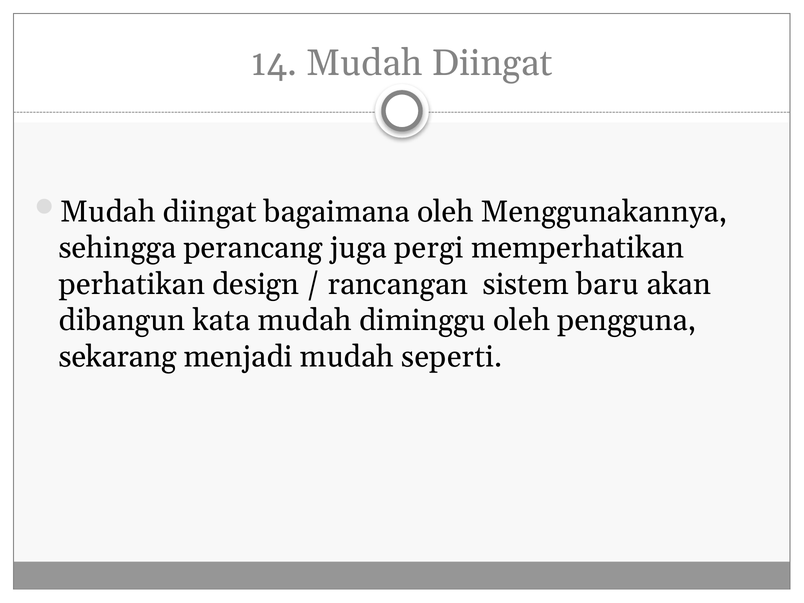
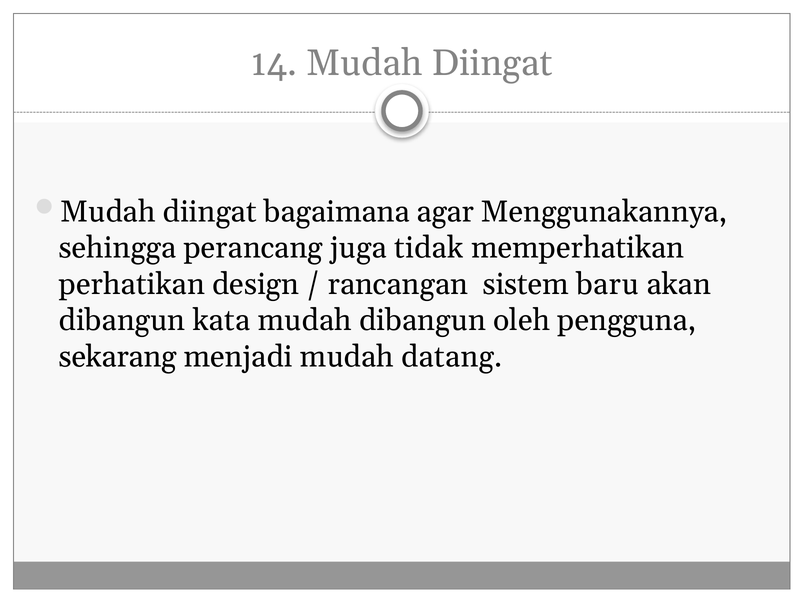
bagaimana oleh: oleh -> agar
pergi: pergi -> tidak
mudah diminggu: diminggu -> dibangun
seperti: seperti -> datang
